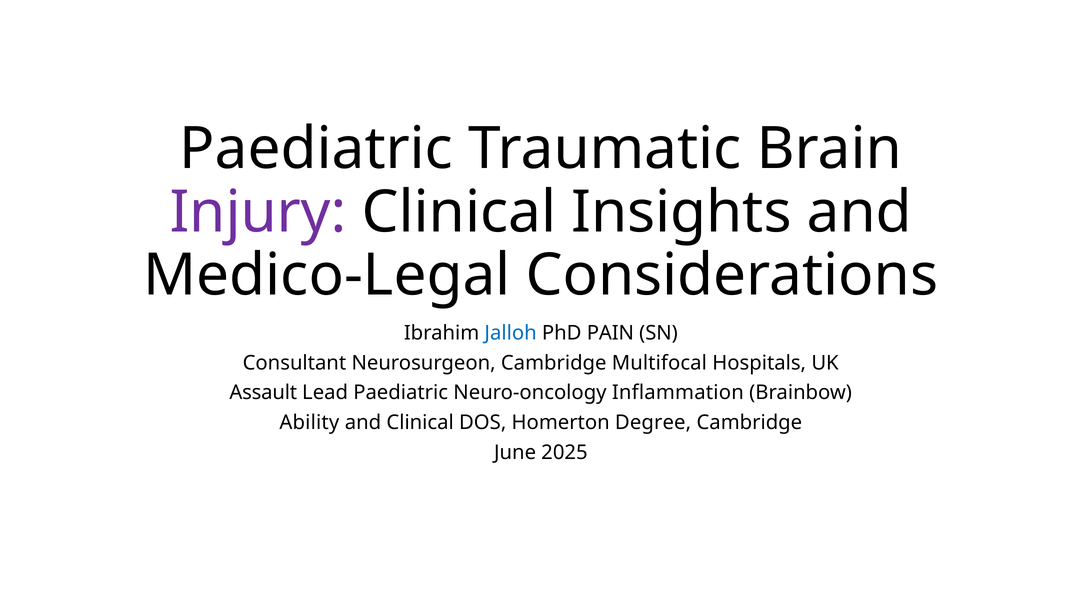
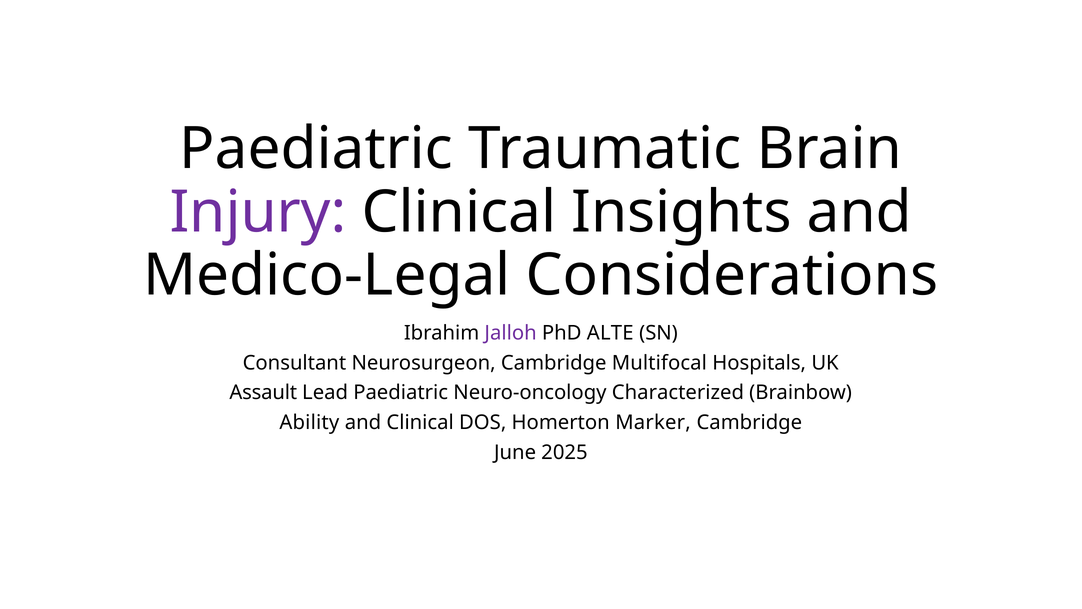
Jalloh colour: blue -> purple
PAIN: PAIN -> ALTE
Inflammation: Inflammation -> Characterized
Degree: Degree -> Marker
